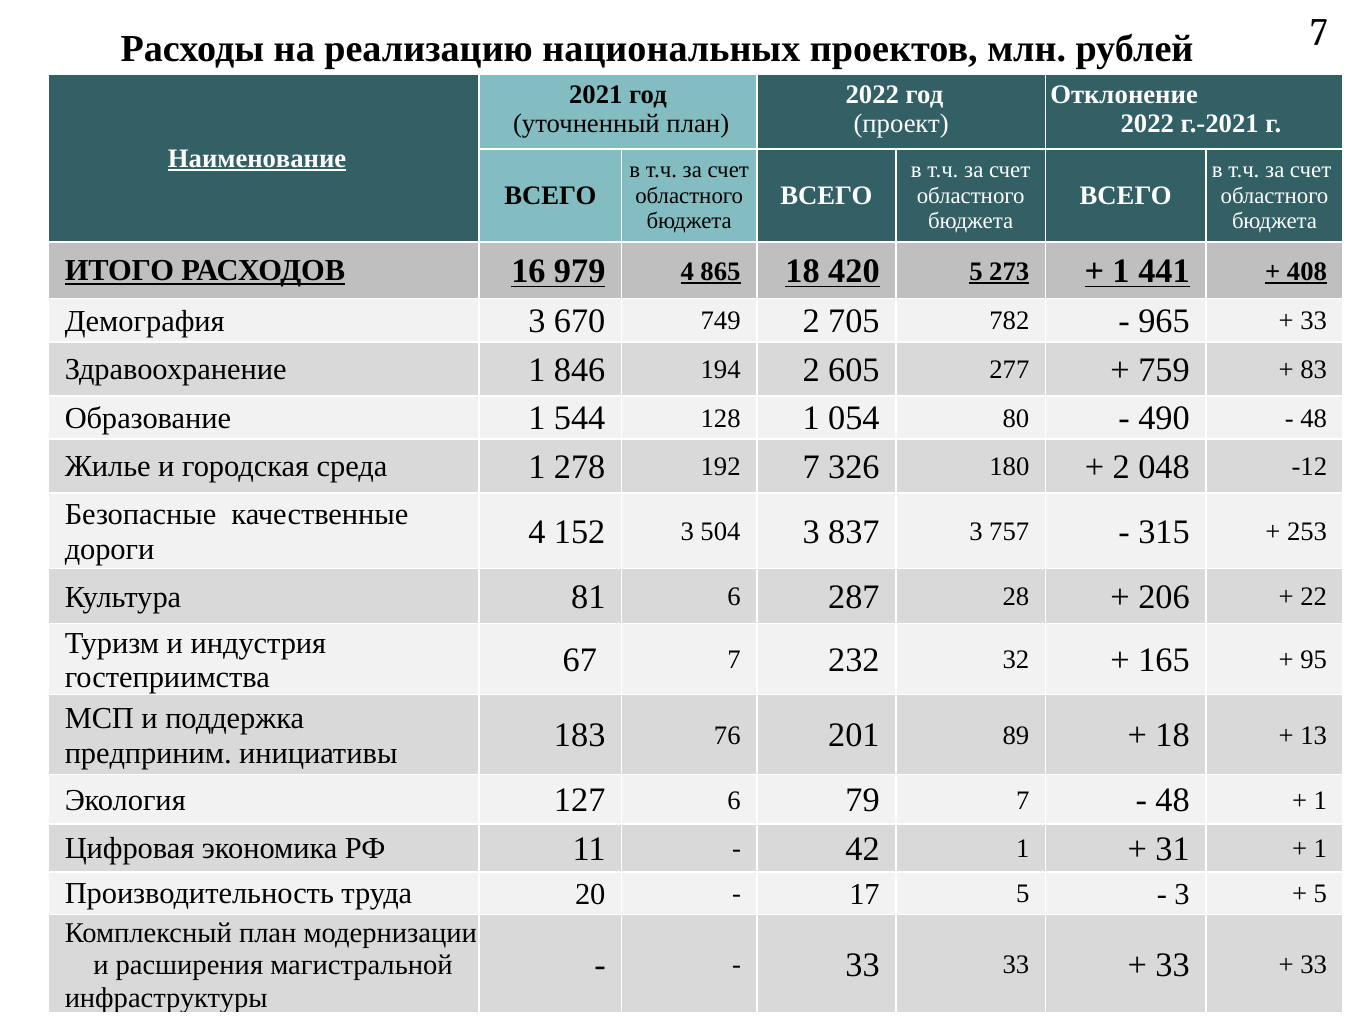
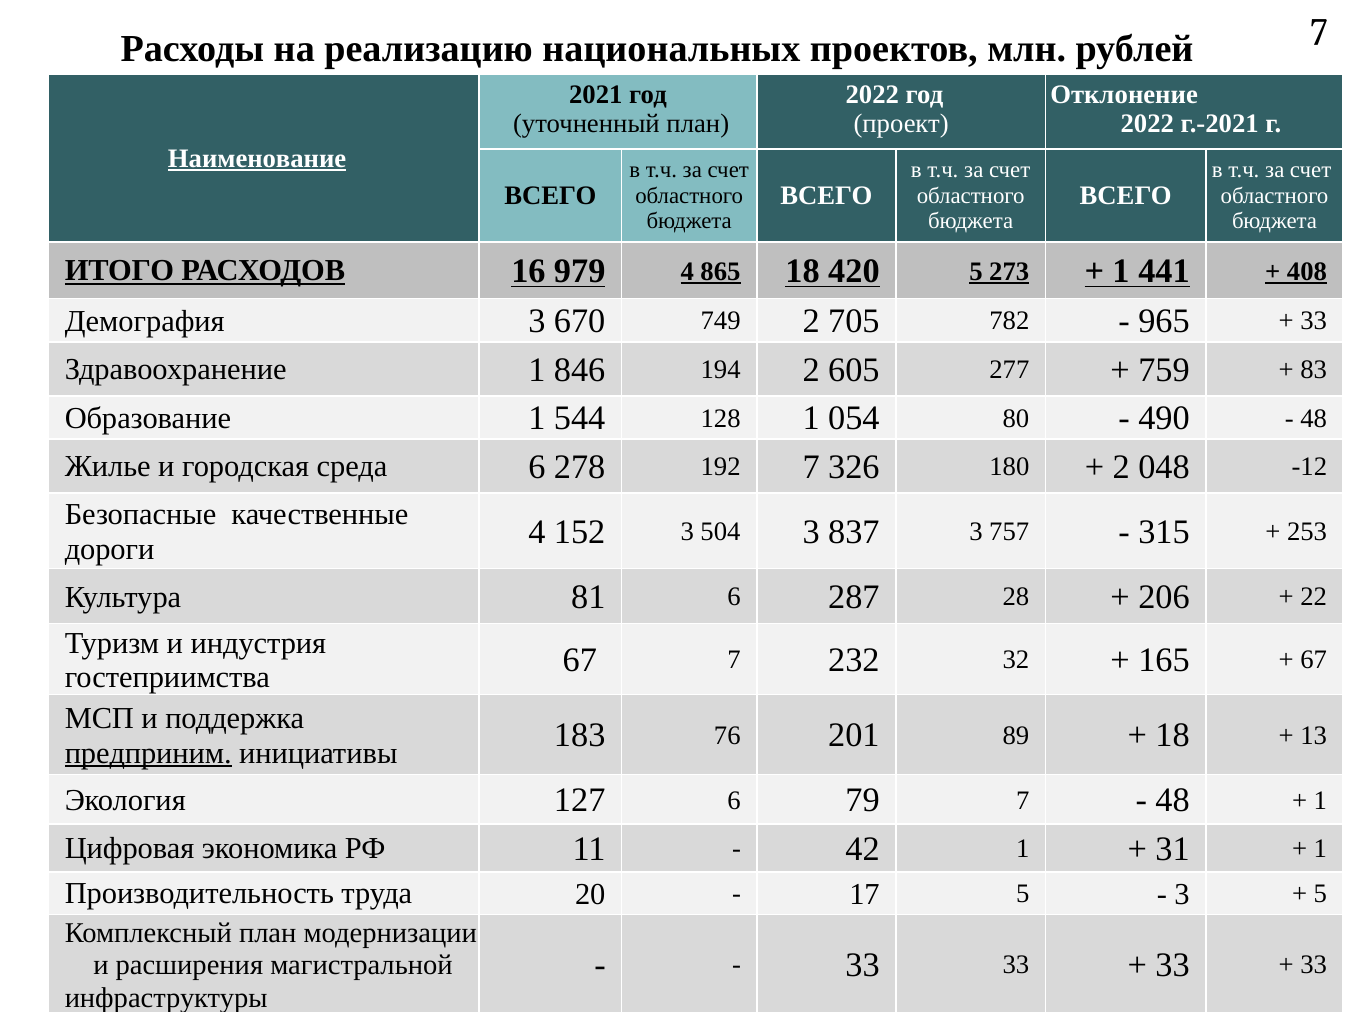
среда 1: 1 -> 6
95 at (1314, 660): 95 -> 67
предприним underline: none -> present
